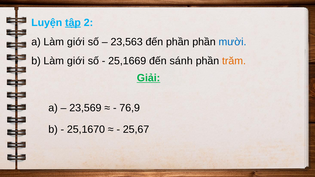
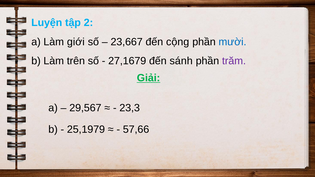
tập underline: present -> none
23,563: 23,563 -> 23,667
đến phần: phần -> cộng
b Làm giới: giới -> trên
25,1669: 25,1669 -> 27,1679
trăm colour: orange -> purple
23,569: 23,569 -> 29,567
76,9: 76,9 -> 23,3
25,1670: 25,1670 -> 25,1979
25,67: 25,67 -> 57,66
